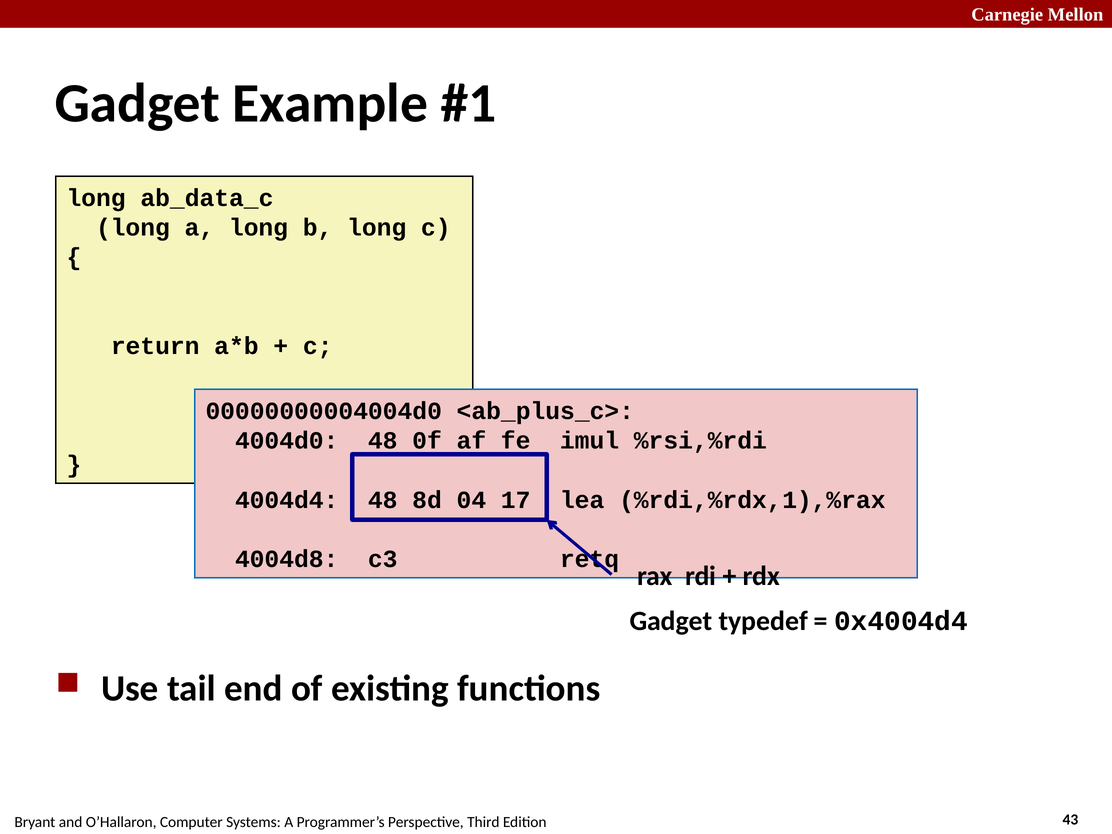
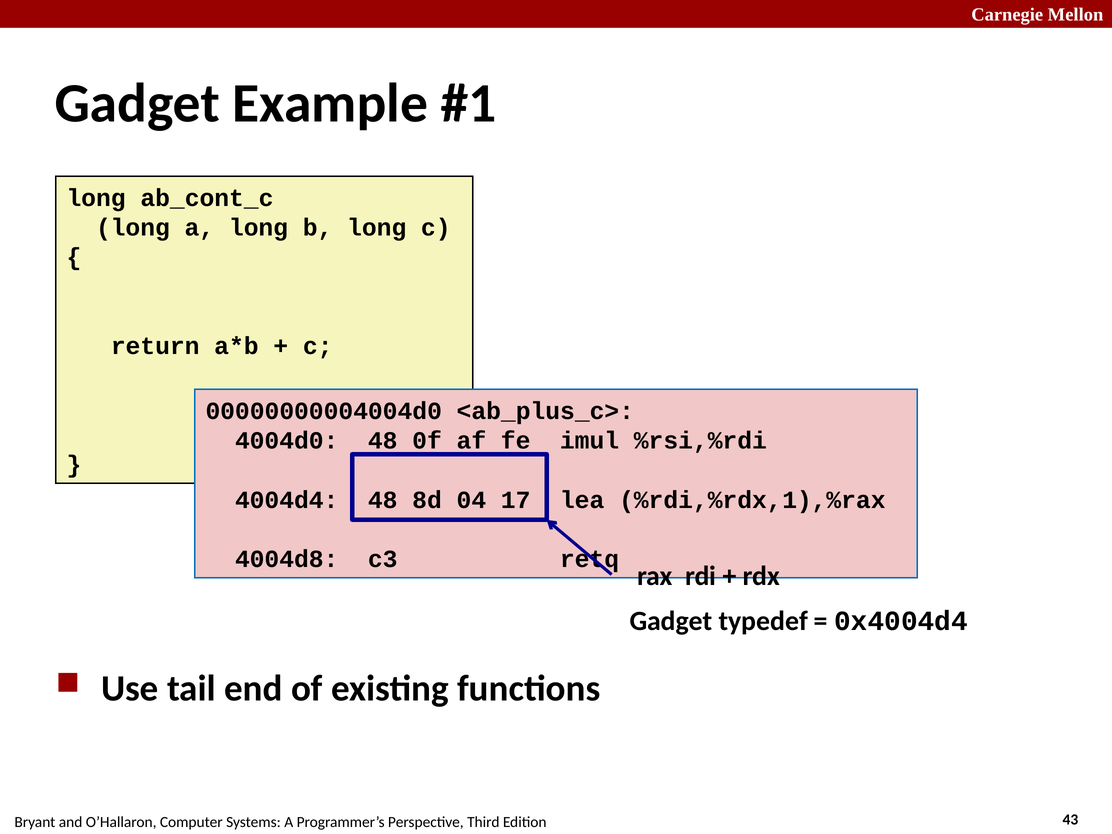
ab_data_c: ab_data_c -> ab_cont_c
